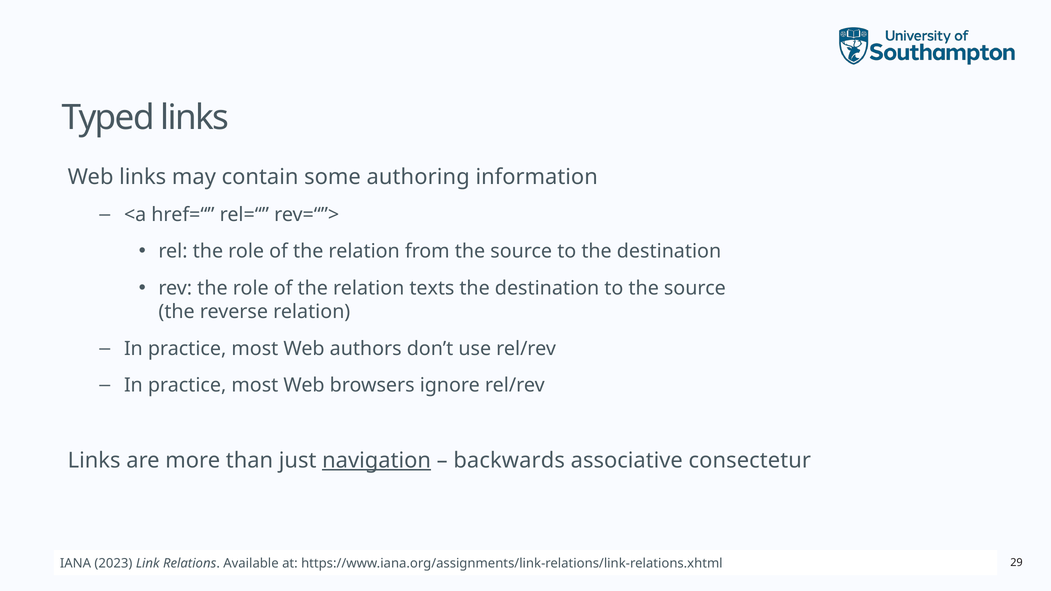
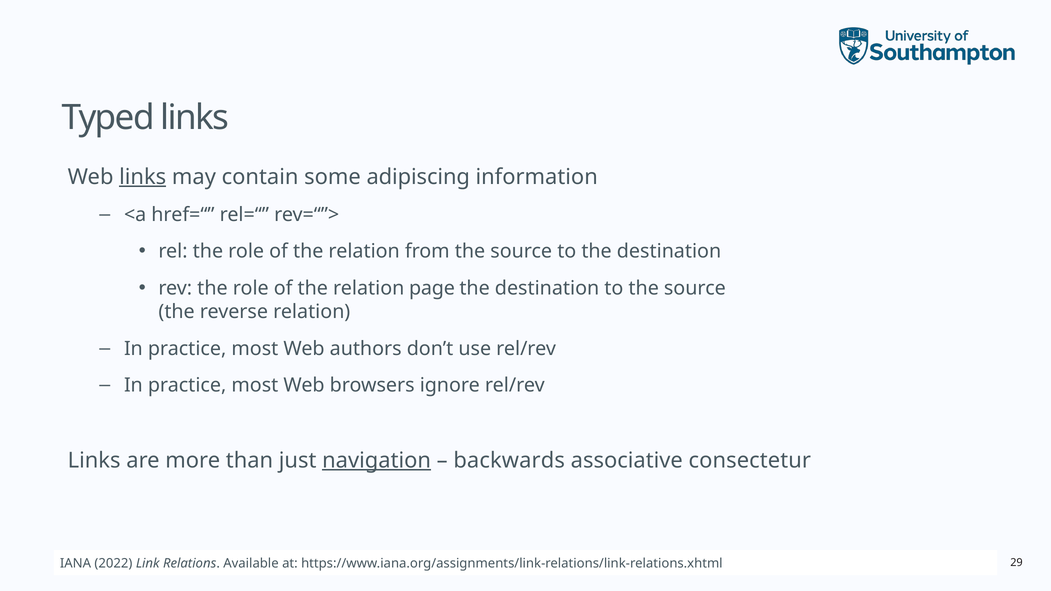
links at (143, 177) underline: none -> present
authoring: authoring -> adipiscing
texts: texts -> page
2023: 2023 -> 2022
